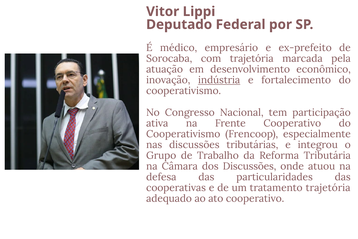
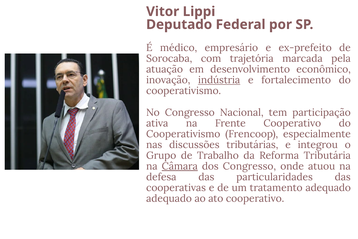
Câmara underline: none -> present
dos Discussões: Discussões -> Congresso
tratamento trajetória: trajetória -> adequado
